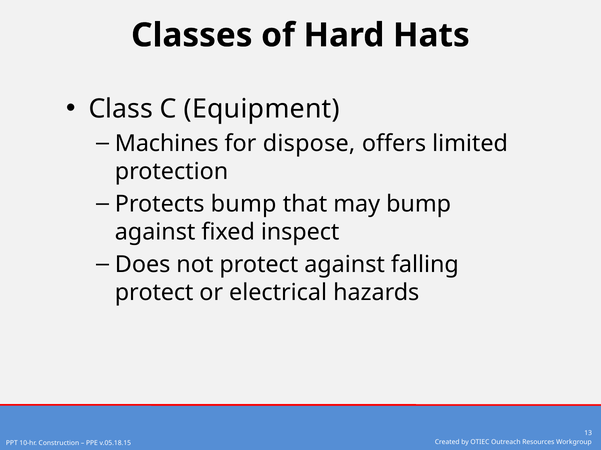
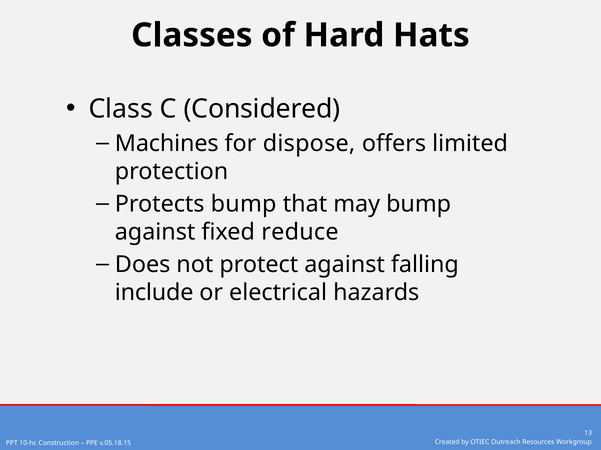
Equipment: Equipment -> Considered
inspect: inspect -> reduce
protect at (154, 293): protect -> include
